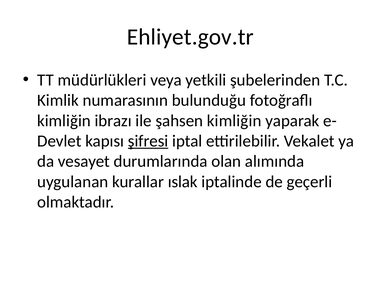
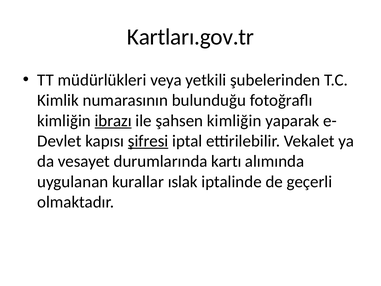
Ehliyet.gov.tr: Ehliyet.gov.tr -> Kartları.gov.tr
ibrazı underline: none -> present
olan: olan -> kartı
